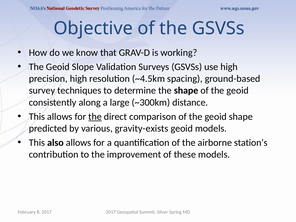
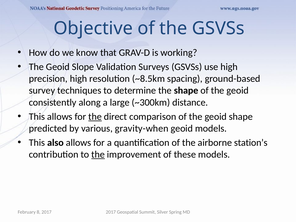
~4.5km: ~4.5km -> ~8.5km
gravity-exists: gravity-exists -> gravity-when
the at (98, 154) underline: none -> present
